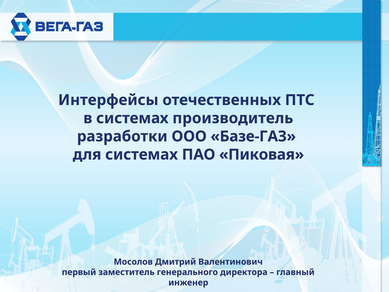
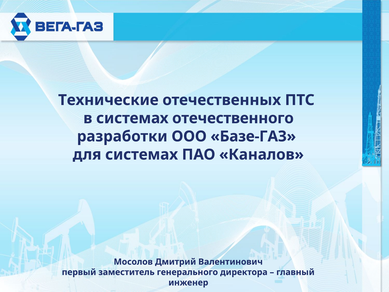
Интерфейсы: Интерфейсы -> Технические
производитель: производитель -> отечественного
Пиковая: Пиковая -> Каналов
